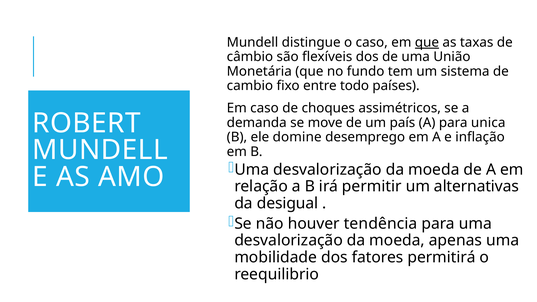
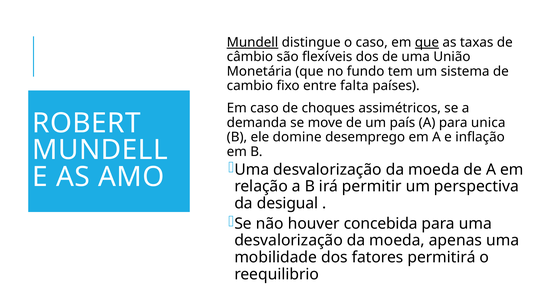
Mundell at (252, 42) underline: none -> present
todo: todo -> falta
alternativas: alternativas -> perspectiva
tendência: tendência -> concebida
